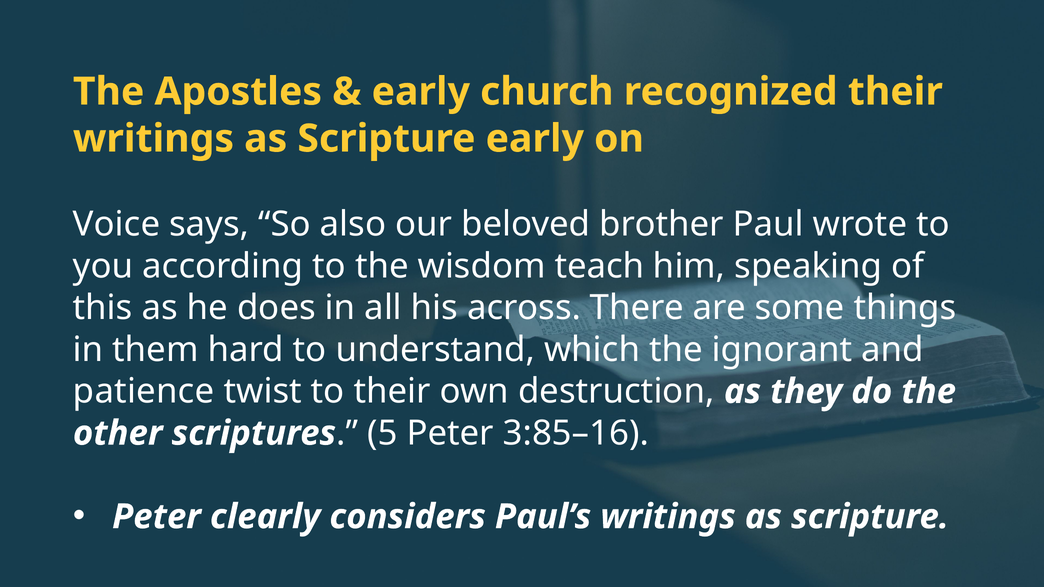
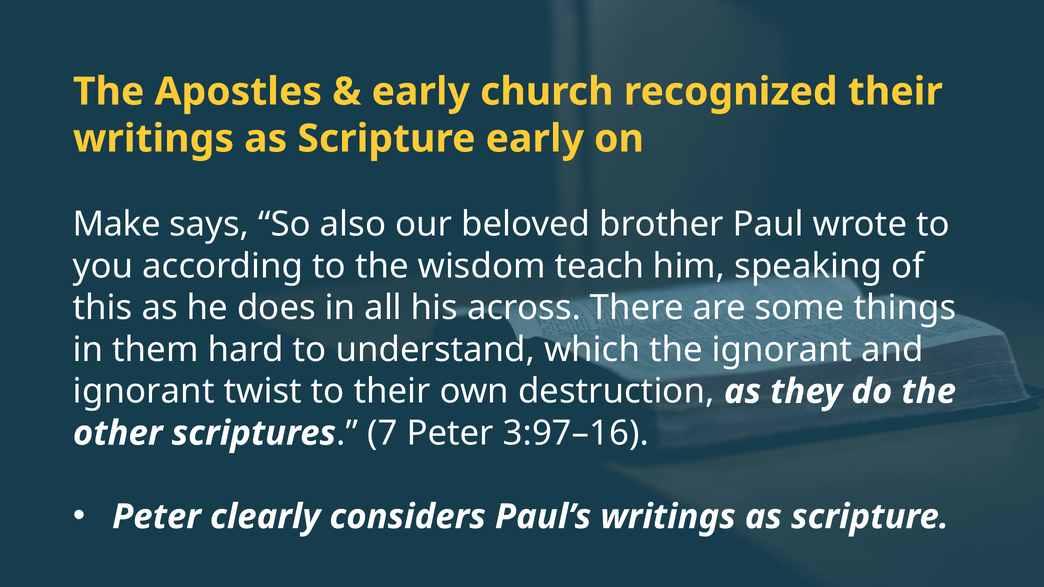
Voice: Voice -> Make
patience at (144, 392): patience -> ignorant
5: 5 -> 7
3:85–16: 3:85–16 -> 3:97–16
